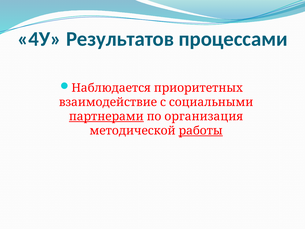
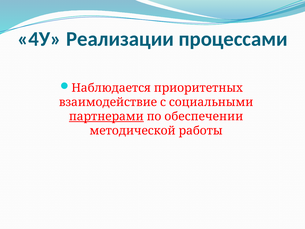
Результатов: Результатов -> Реализации
организация: организация -> обеспечении
работы underline: present -> none
